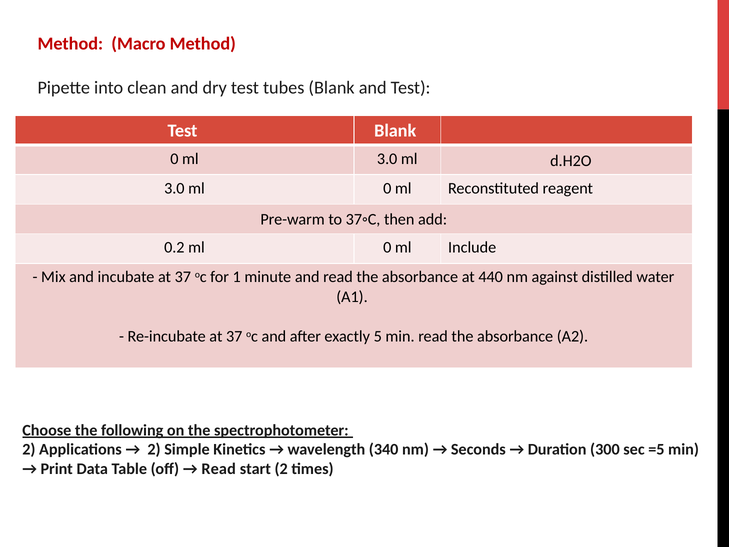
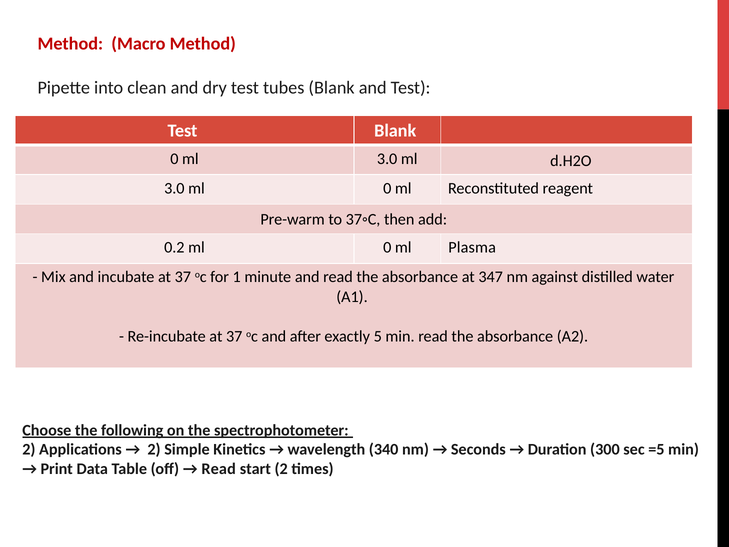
Include: Include -> Plasma
440: 440 -> 347
